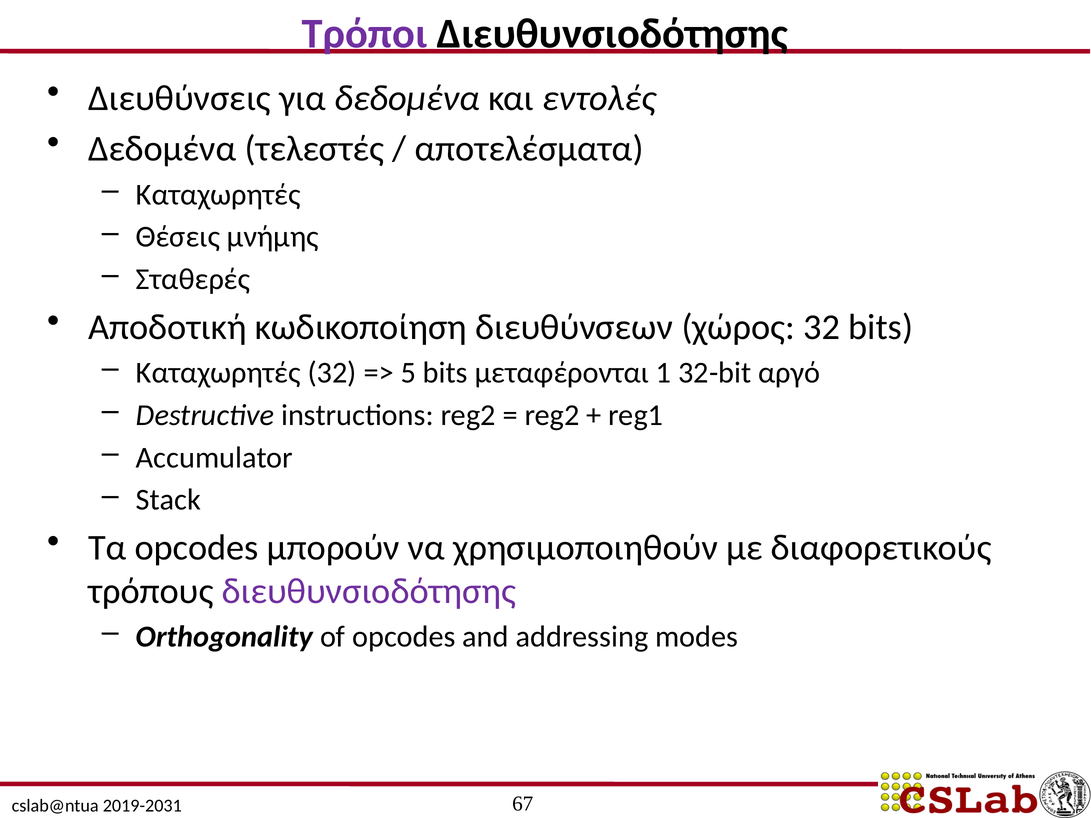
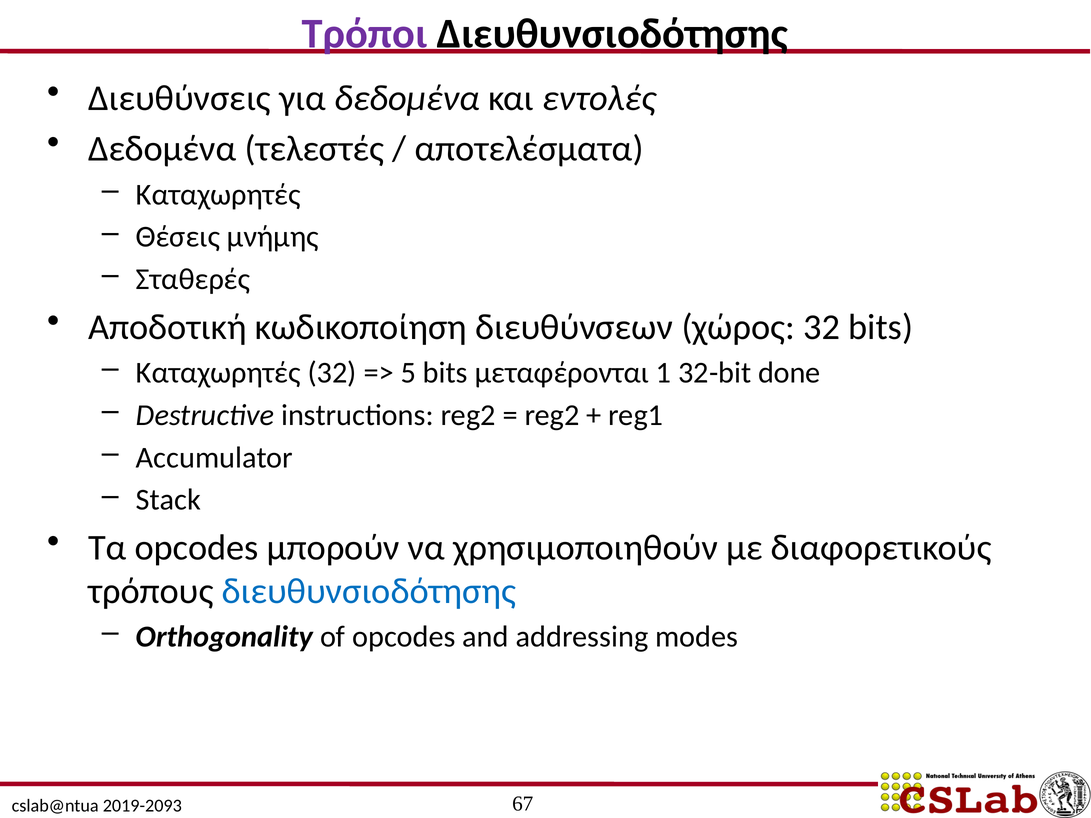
αργό: αργό -> done
διευθυνσιοδότησης at (369, 591) colour: purple -> blue
2019-2031: 2019-2031 -> 2019-2093
